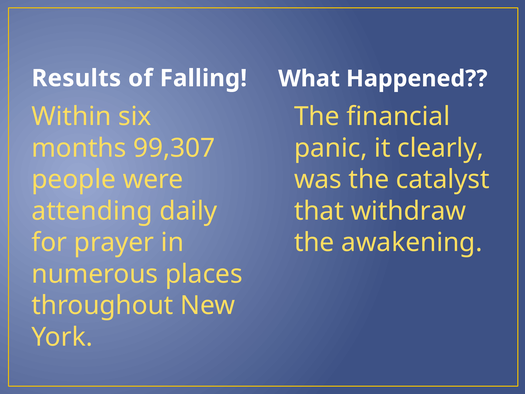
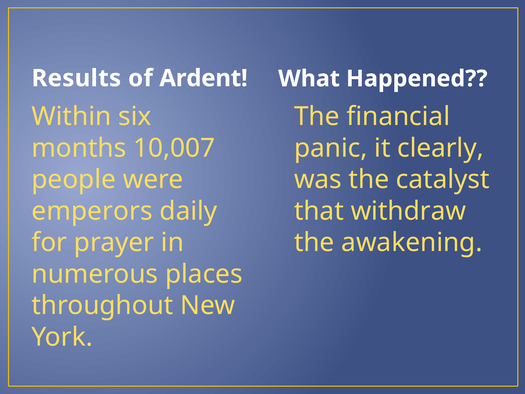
Falling: Falling -> Ardent
99,307: 99,307 -> 10,007
attending: attending -> emperors
